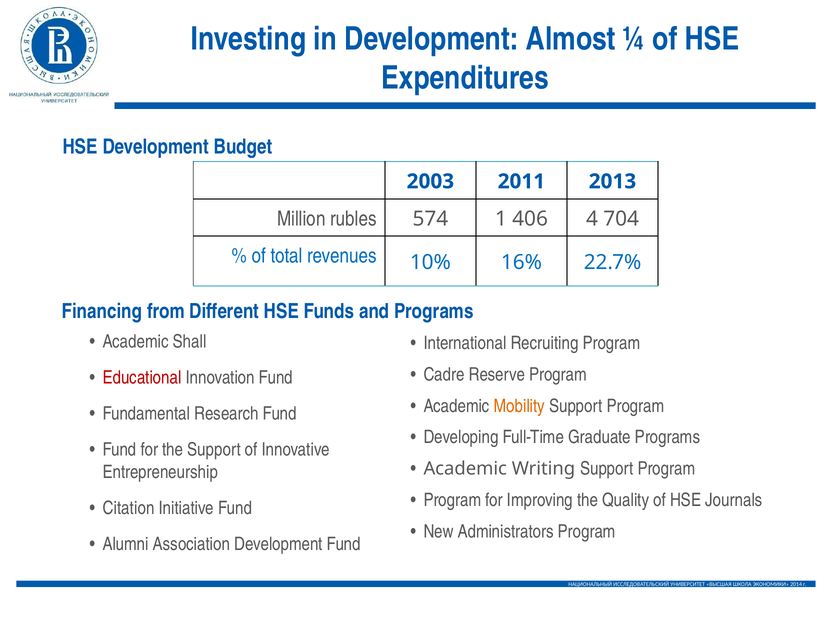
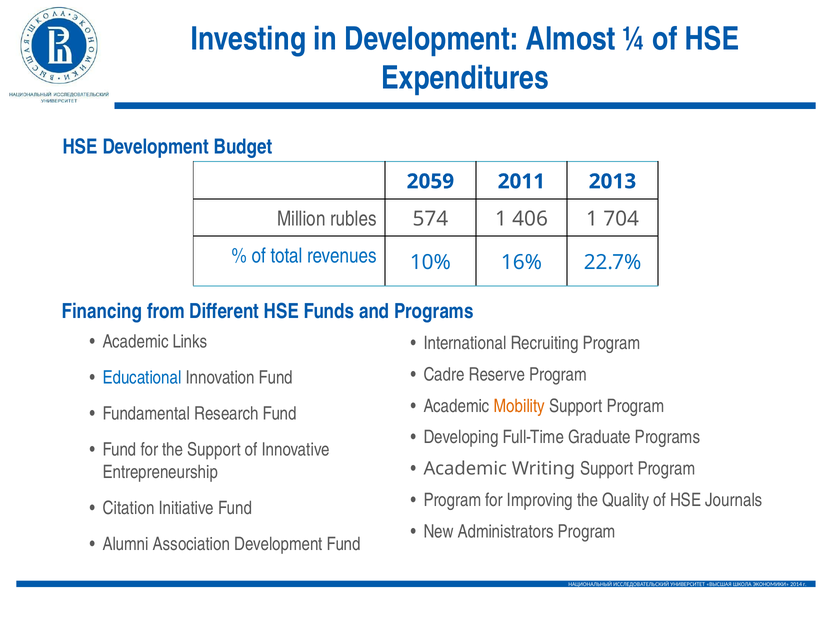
2003: 2003 -> 2059
406 4: 4 -> 1
Shall: Shall -> Links
Educational colour: red -> blue
